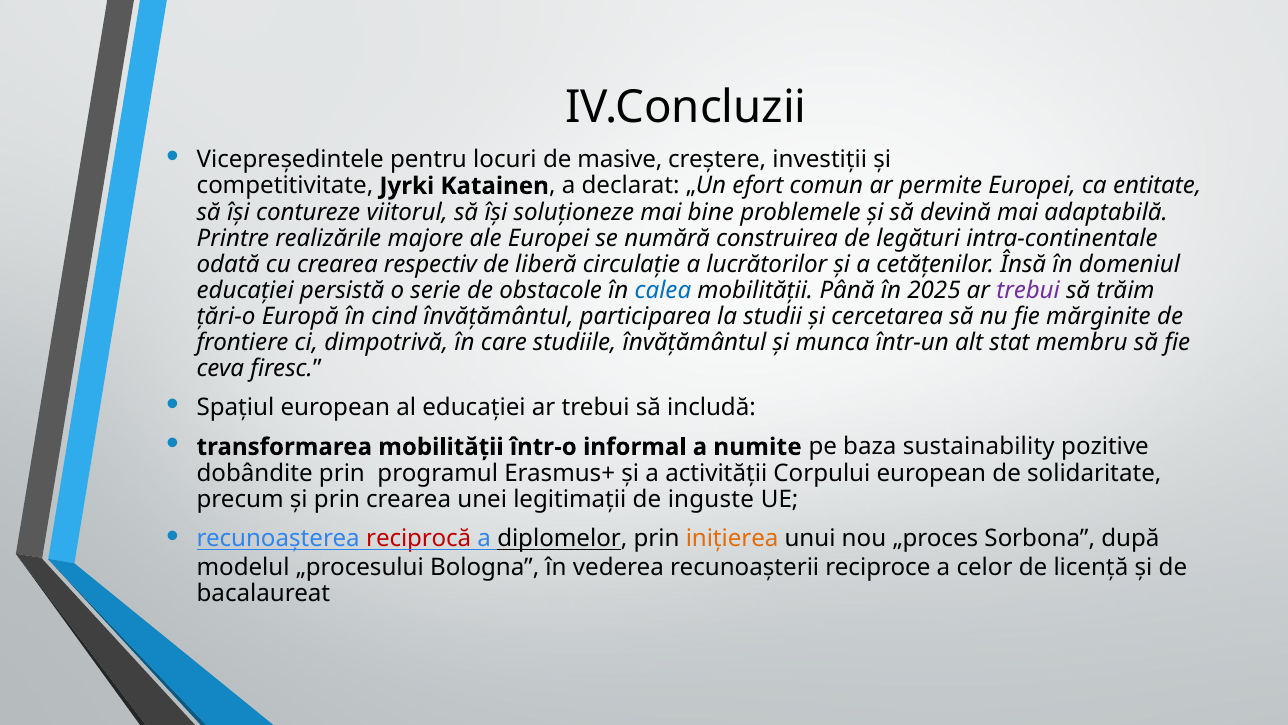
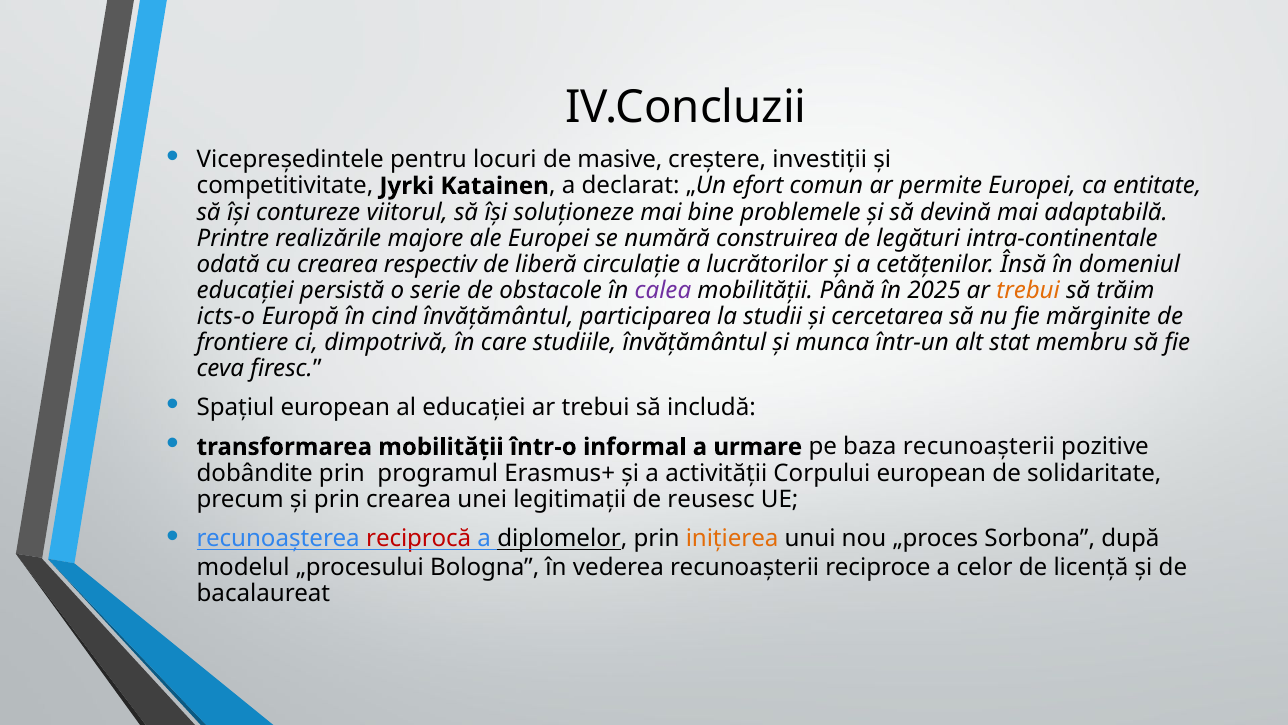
calea colour: blue -> purple
trebui at (1028, 290) colour: purple -> orange
țări-o: țări-o -> icts-o
numite: numite -> urmare
baza sustainability: sustainability -> recunoașterii
inguste: inguste -> reusesc
